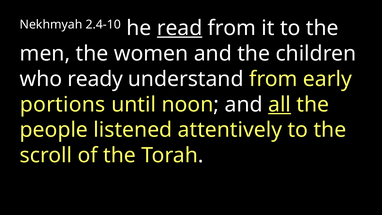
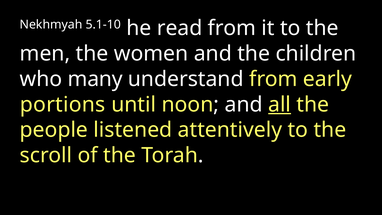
2.4-10: 2.4-10 -> 5.1-10
read underline: present -> none
ready: ready -> many
